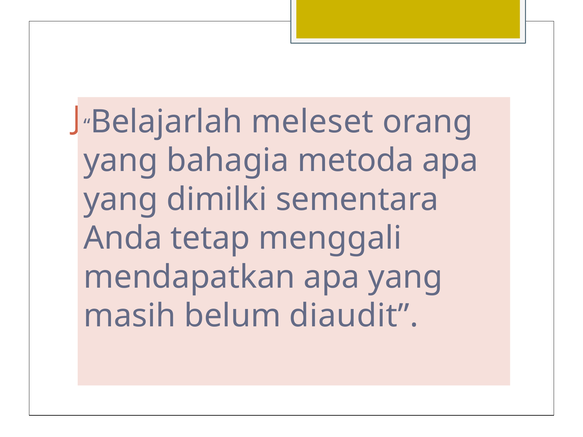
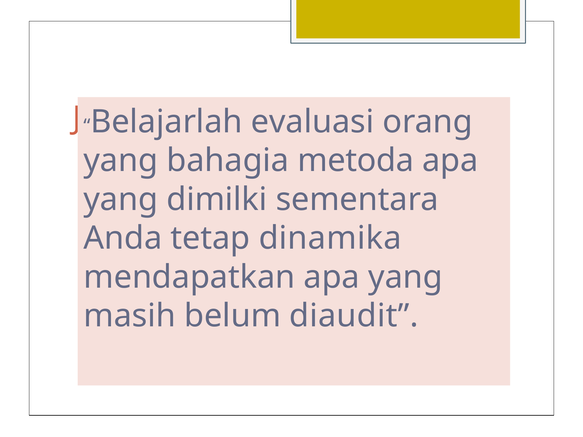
meleset: meleset -> evaluasi
menggali: menggali -> dinamika
